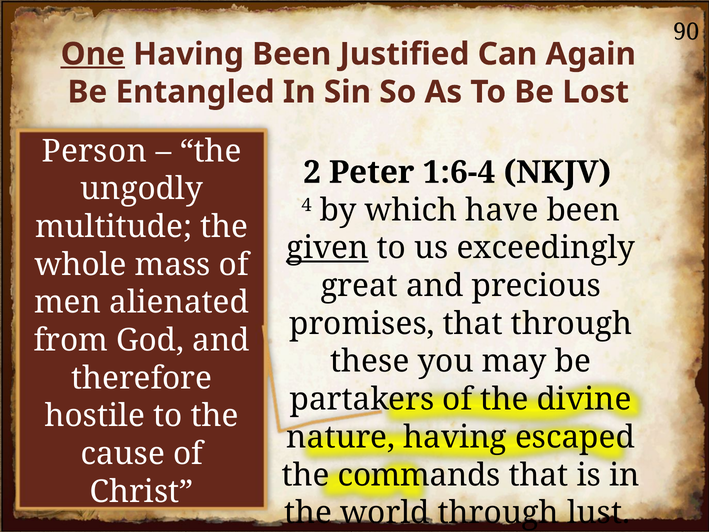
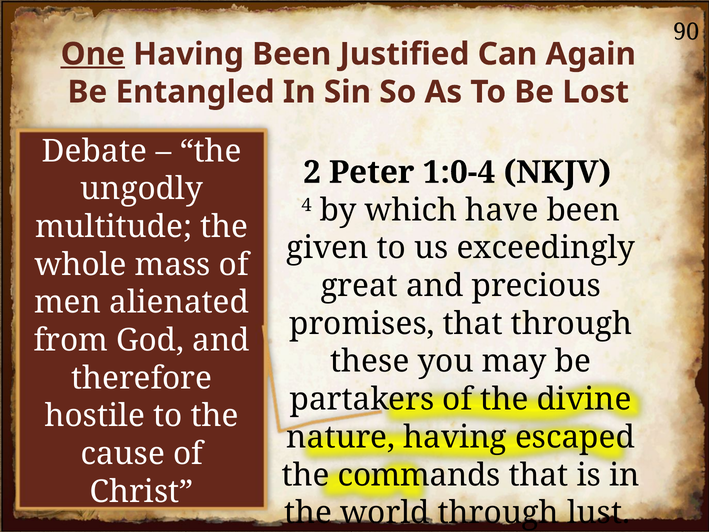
Person: Person -> Debate
1:6-4: 1:6-4 -> 1:0-4
given underline: present -> none
